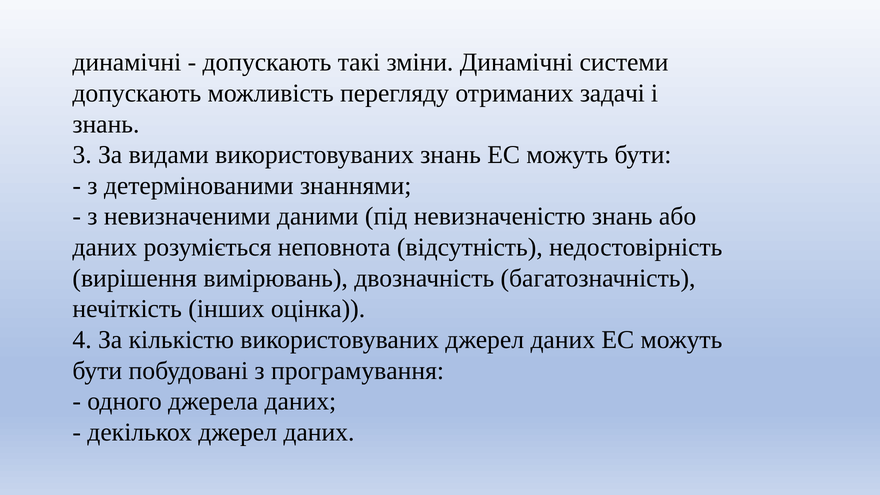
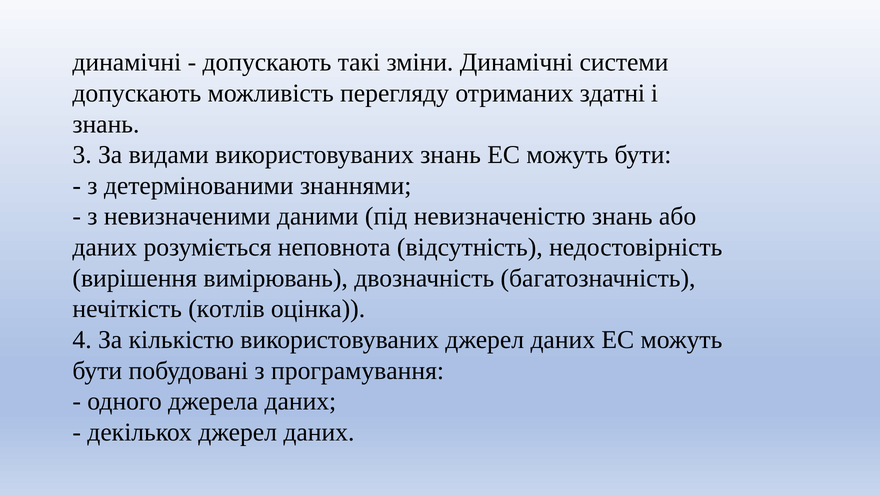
задачі: задачі -> здатні
інших: інших -> котлів
